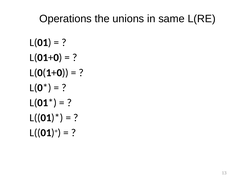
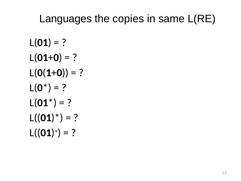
Operations: Operations -> Languages
unions: unions -> copies
